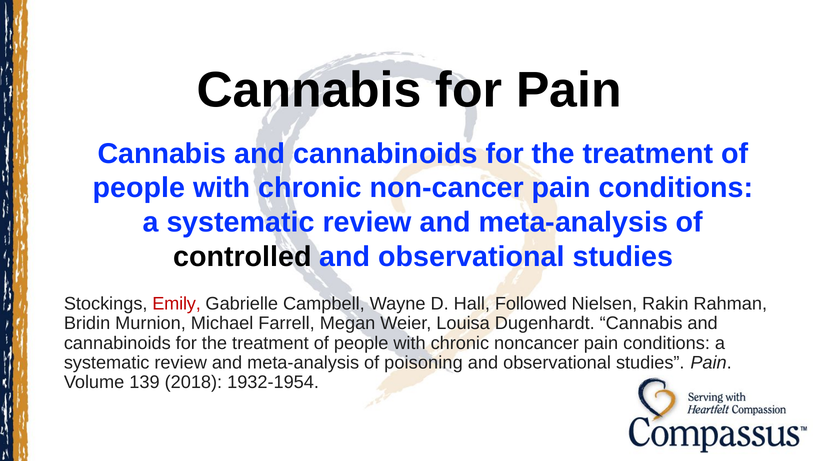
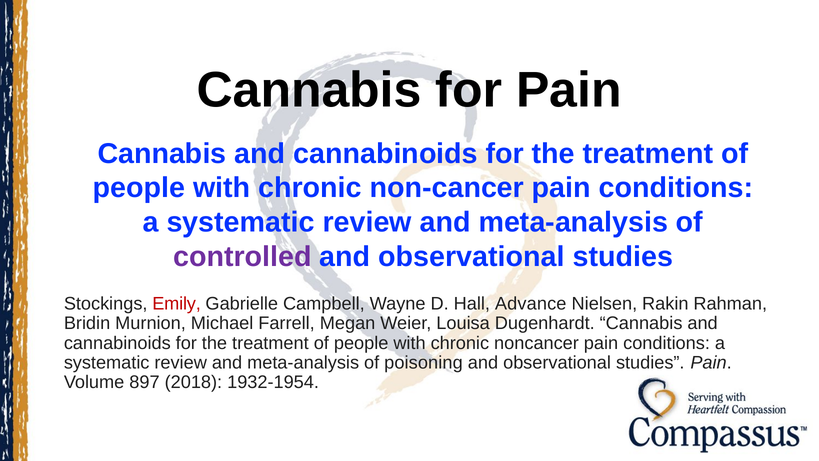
controlled colour: black -> purple
Followed: Followed -> Advance
139: 139 -> 897
